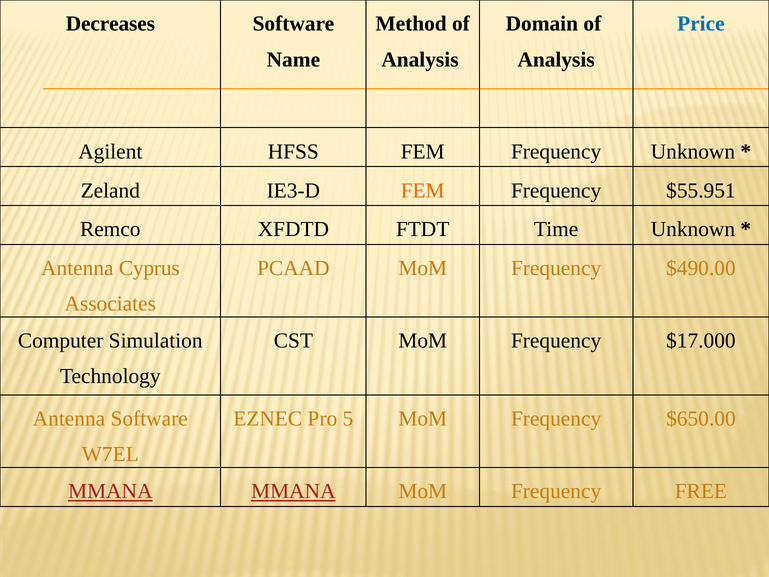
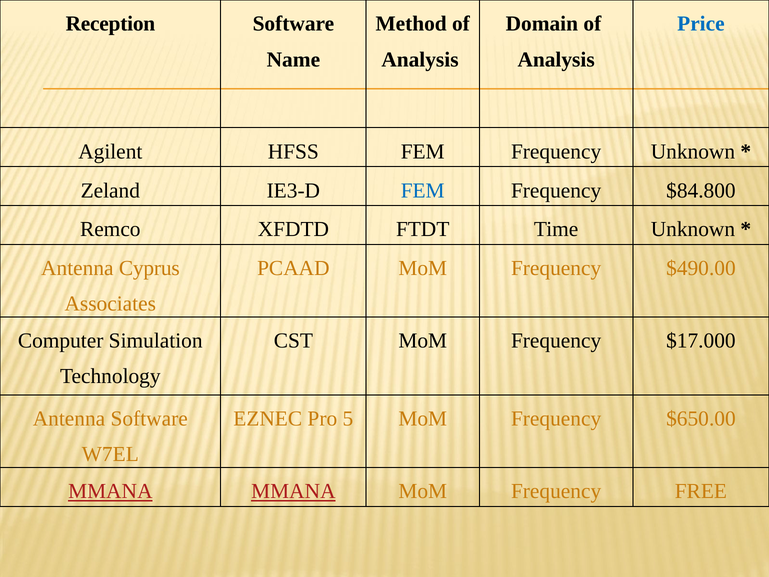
Decreases: Decreases -> Reception
FEM at (423, 190) colour: orange -> blue
$55.951: $55.951 -> $84.800
